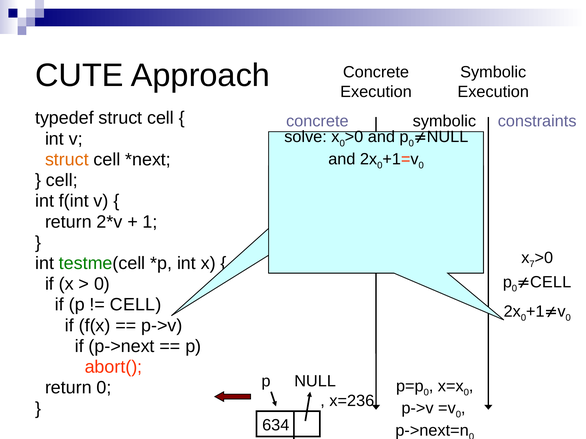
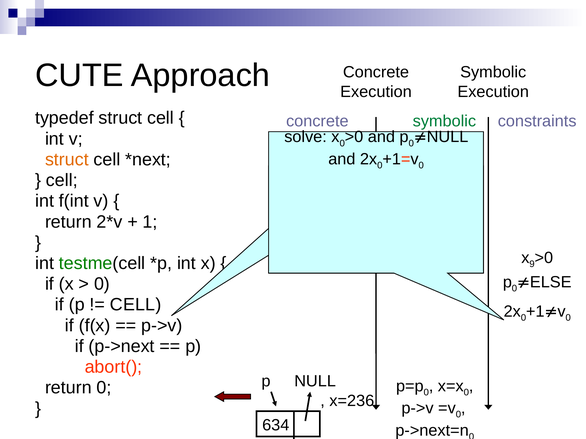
symbolic at (444, 121) colour: black -> green
7: 7 -> 9
CELL at (551, 282): CELL -> ELSE
